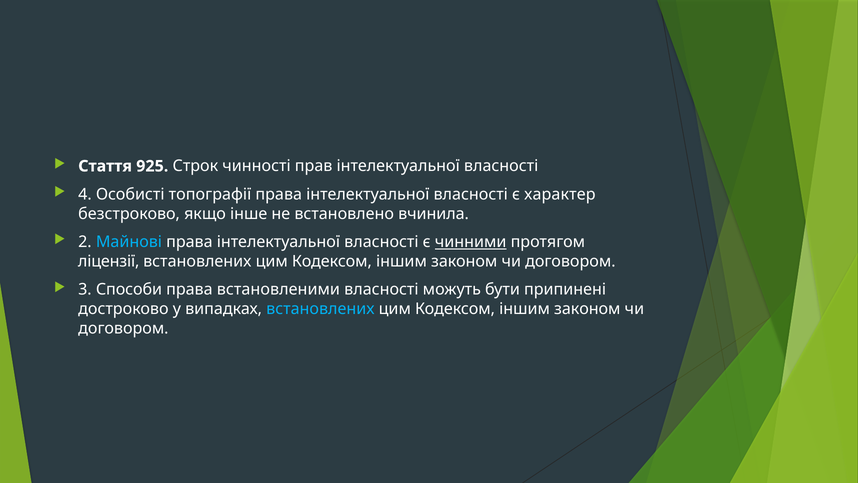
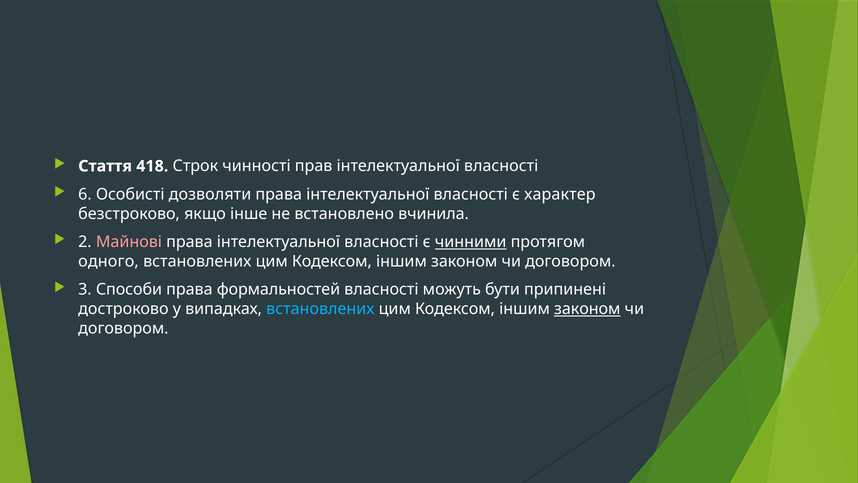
925: 925 -> 418
4: 4 -> 6
топографії: топографії -> дозволяти
Майнові colour: light blue -> pink
ліцензії: ліцензії -> одного
встановленими: встановленими -> формальностей
законом at (587, 309) underline: none -> present
